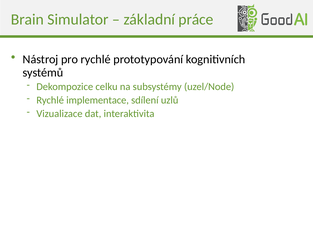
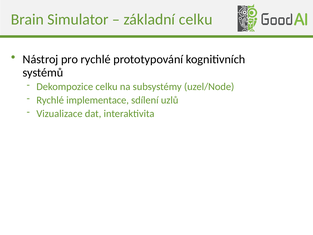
základní práce: práce -> celku
